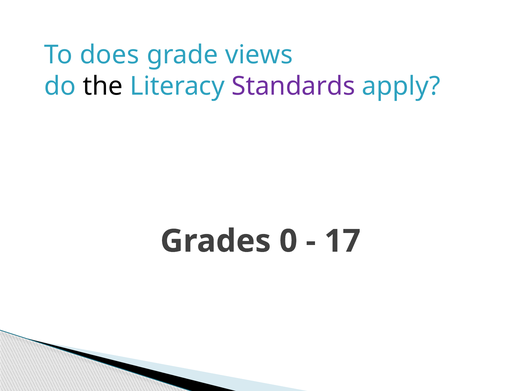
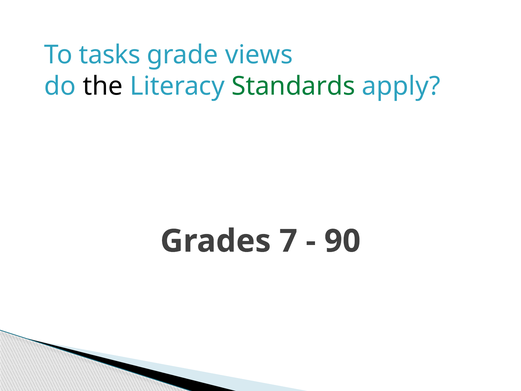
does: does -> tasks
Standards colour: purple -> green
0: 0 -> 7
17: 17 -> 90
